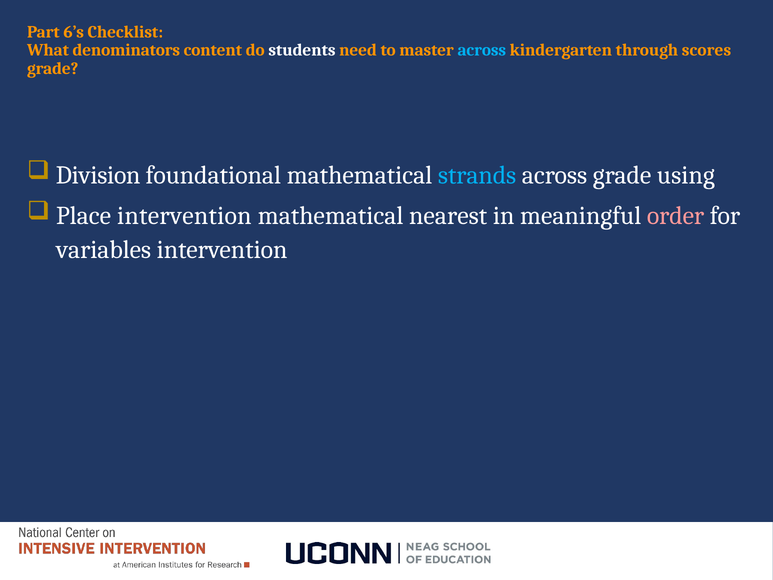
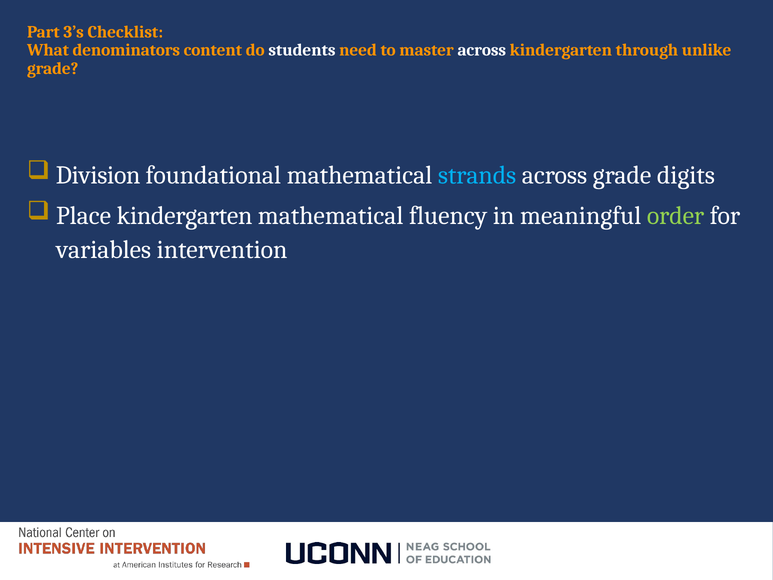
6’s: 6’s -> 3’s
across at (482, 50) colour: light blue -> white
scores: scores -> unlike
using: using -> digits
Place intervention: intervention -> kindergarten
nearest: nearest -> fluency
order colour: pink -> light green
